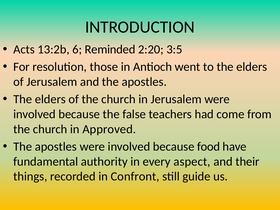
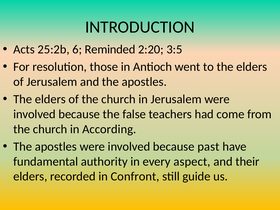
13:2b: 13:2b -> 25:2b
Approved: Approved -> According
food: food -> past
things at (30, 176): things -> elders
